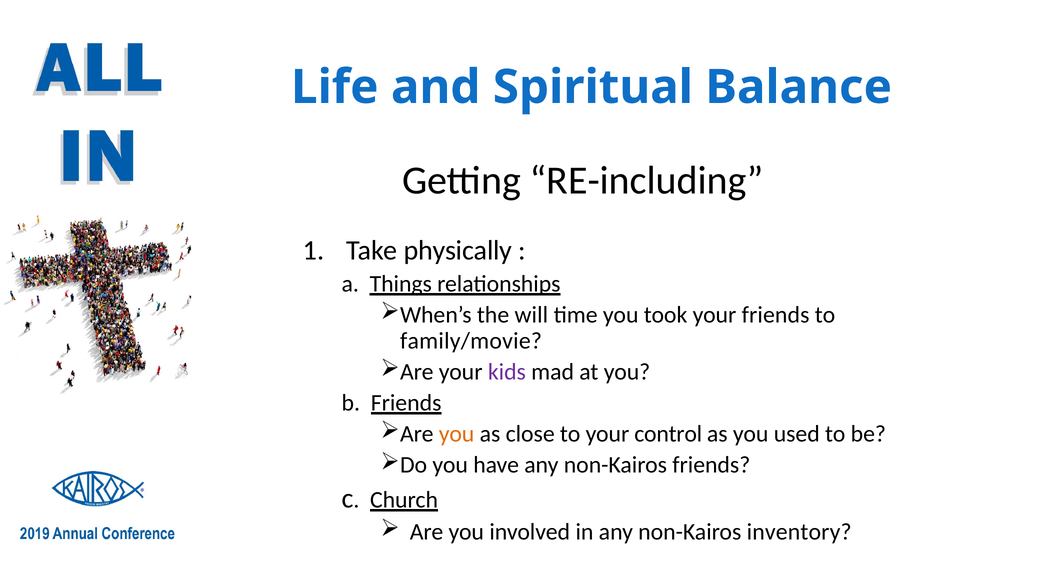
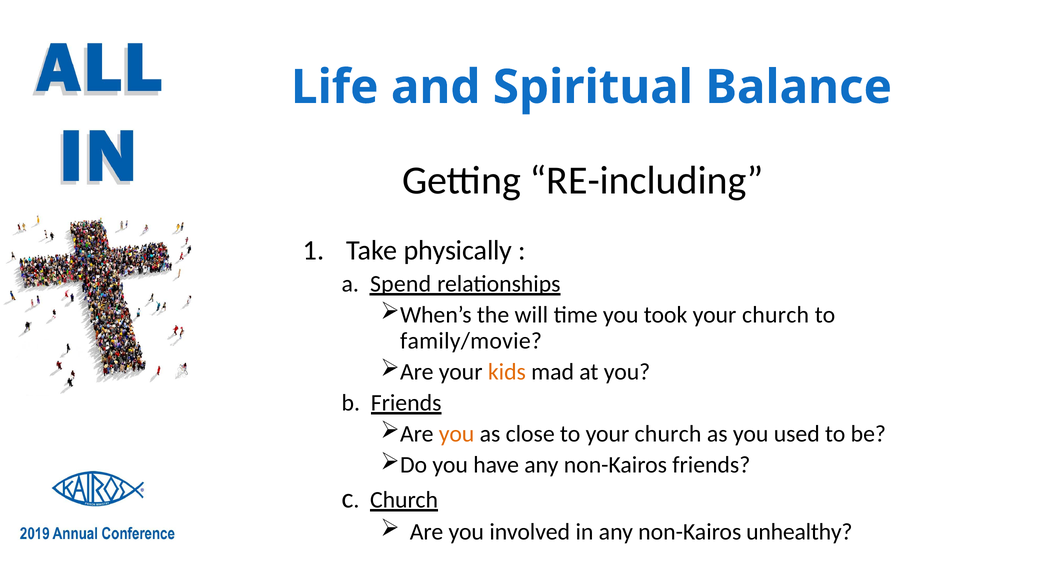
Things: Things -> Spend
took your friends: friends -> church
kids colour: purple -> orange
to your control: control -> church
inventory: inventory -> unhealthy
